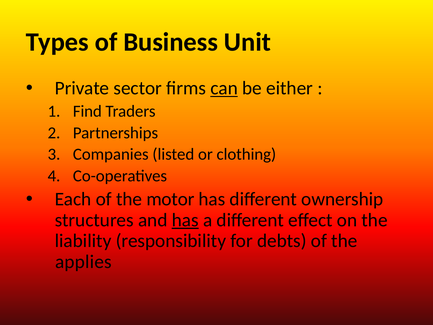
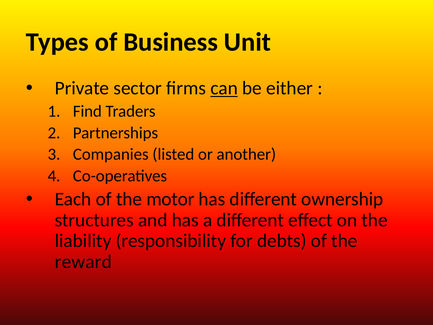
clothing: clothing -> another
has at (185, 220) underline: present -> none
applies: applies -> reward
